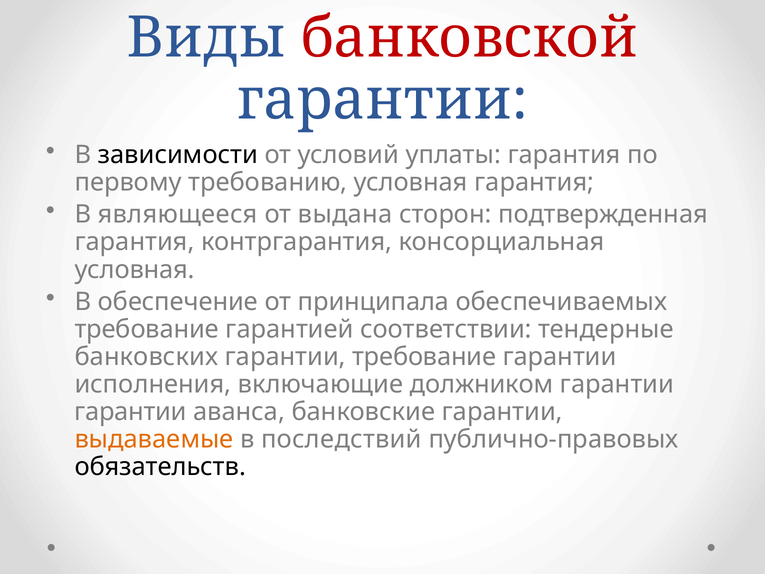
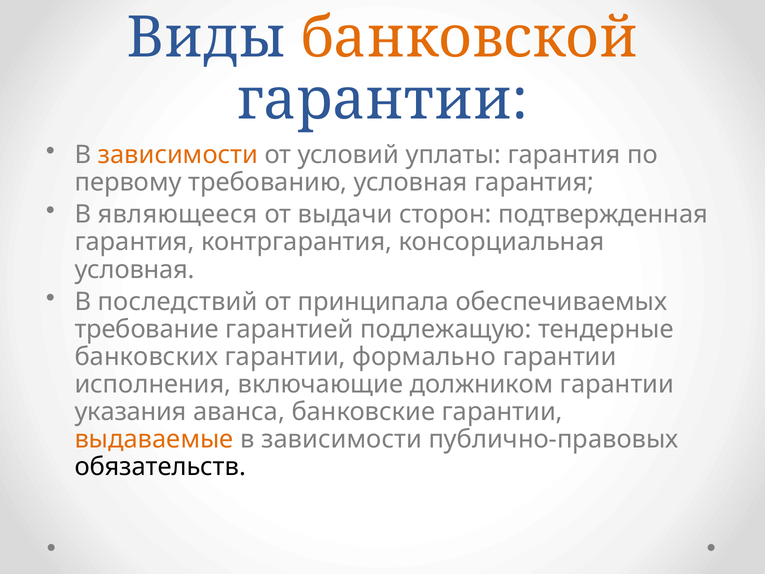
банковской colour: red -> orange
зависимости at (178, 155) colour: black -> orange
выдана: выдана -> выдачи
обеспечение: обеспечение -> последствий
соответствии: соответствии -> подлежащую
гарантии требование: требование -> формально
гарантии at (131, 412): гарантии -> указания
последствий at (341, 439): последствий -> зависимости
